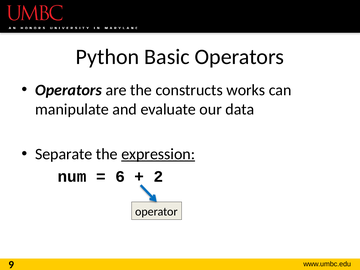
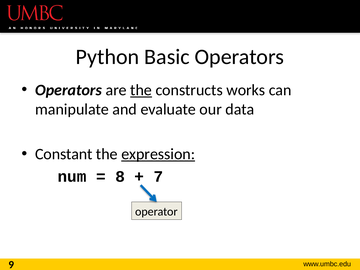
the at (141, 90) underline: none -> present
Separate: Separate -> Constant
6: 6 -> 8
2: 2 -> 7
